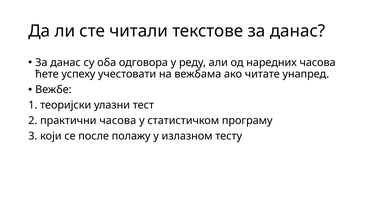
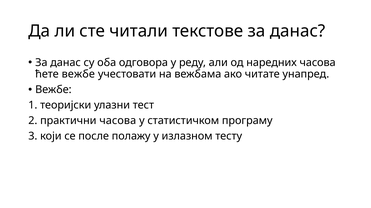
ћете успеху: успеху -> вежбе
